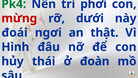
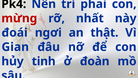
Pk4 colour: green -> black
phơi: phơi -> phai
dưới: dưới -> nhất
Hình: Hình -> Gian
thái: thái -> tinh
